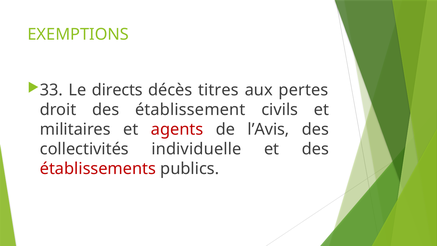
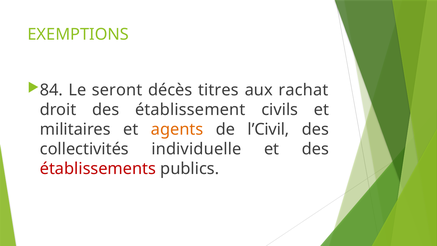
33: 33 -> 84
directs: directs -> seront
pertes: pertes -> rachat
agents colour: red -> orange
l’Avis: l’Avis -> l’Civil
